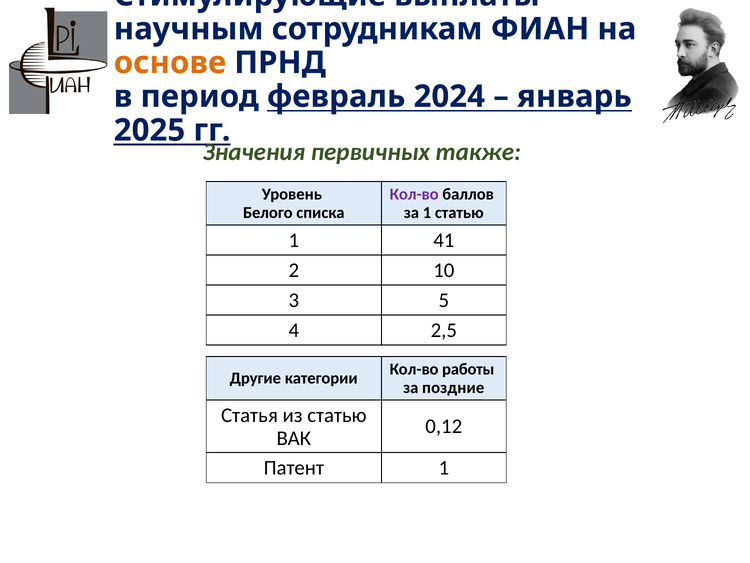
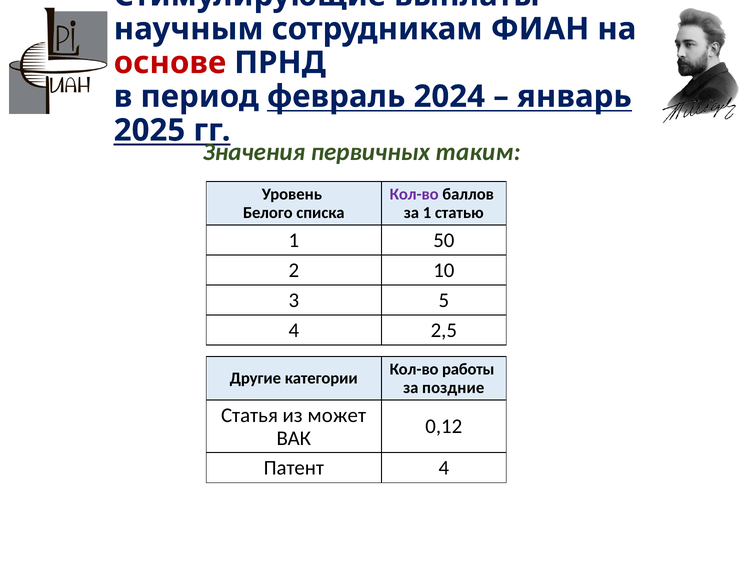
основе colour: orange -> red
также: также -> таким
41: 41 -> 50
из статью: статью -> может
Патент 1: 1 -> 4
